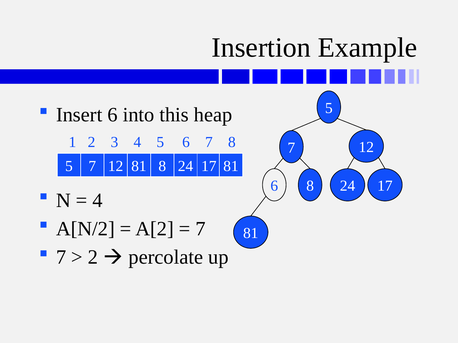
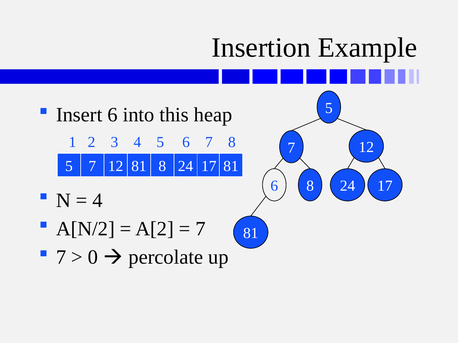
2 at (93, 258): 2 -> 0
